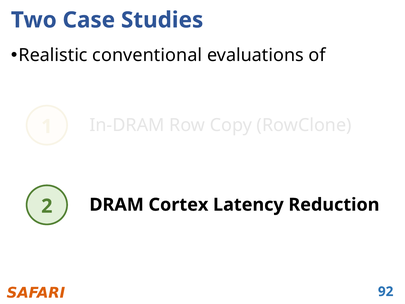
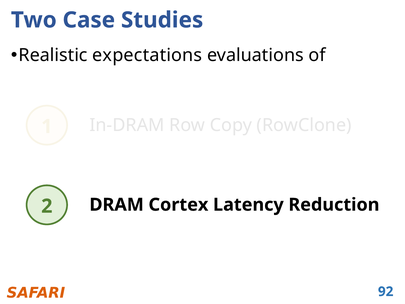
conventional: conventional -> expectations
